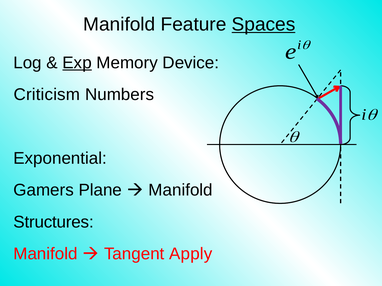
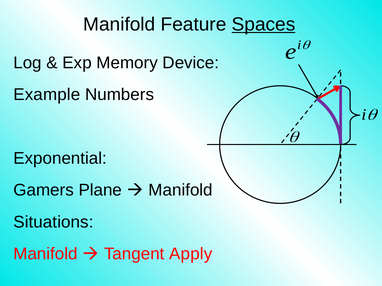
Exp underline: present -> none
Criticism: Criticism -> Example
Structures: Structures -> Situations
